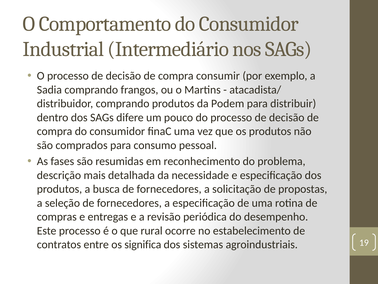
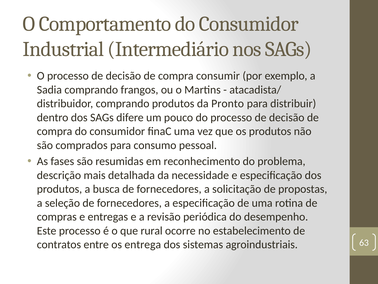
Podem: Podem -> Pronto
significa: significa -> entrega
19: 19 -> 63
